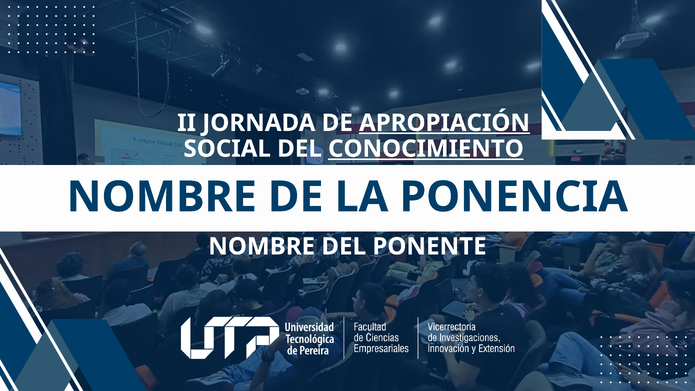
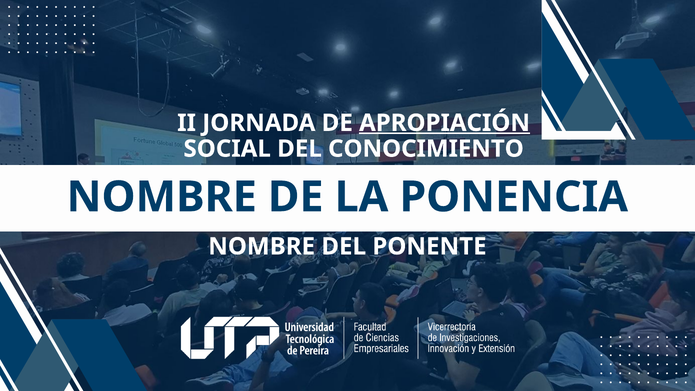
CONOCIMIENTO underline: present -> none
